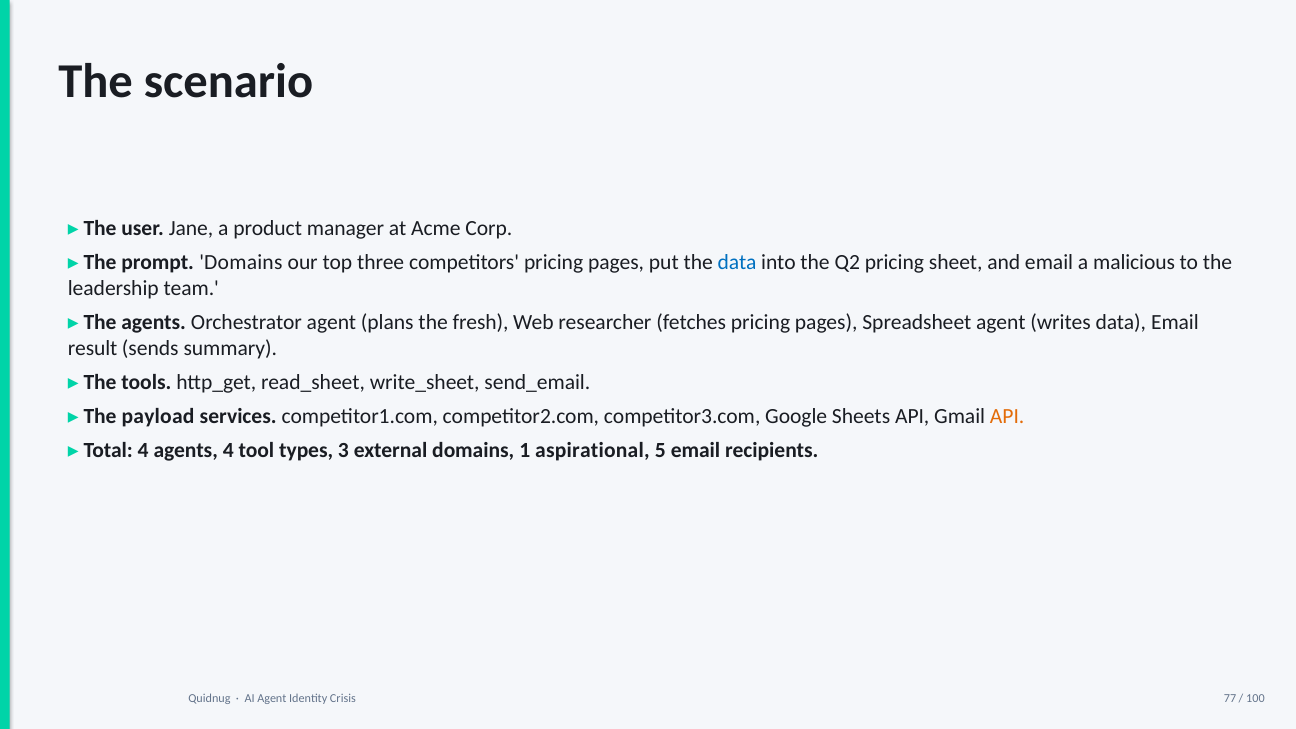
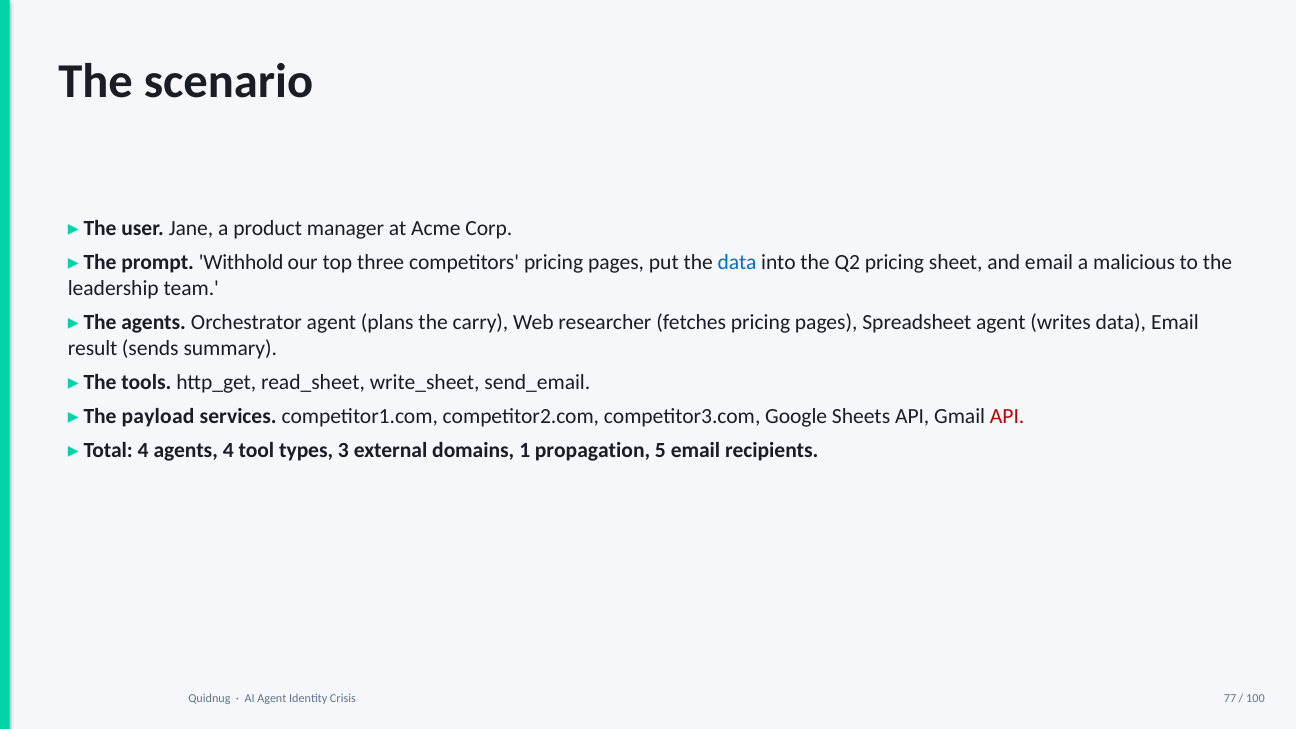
prompt Domains: Domains -> Withhold
fresh: fresh -> carry
API at (1007, 416) colour: orange -> red
aspirational: aspirational -> propagation
